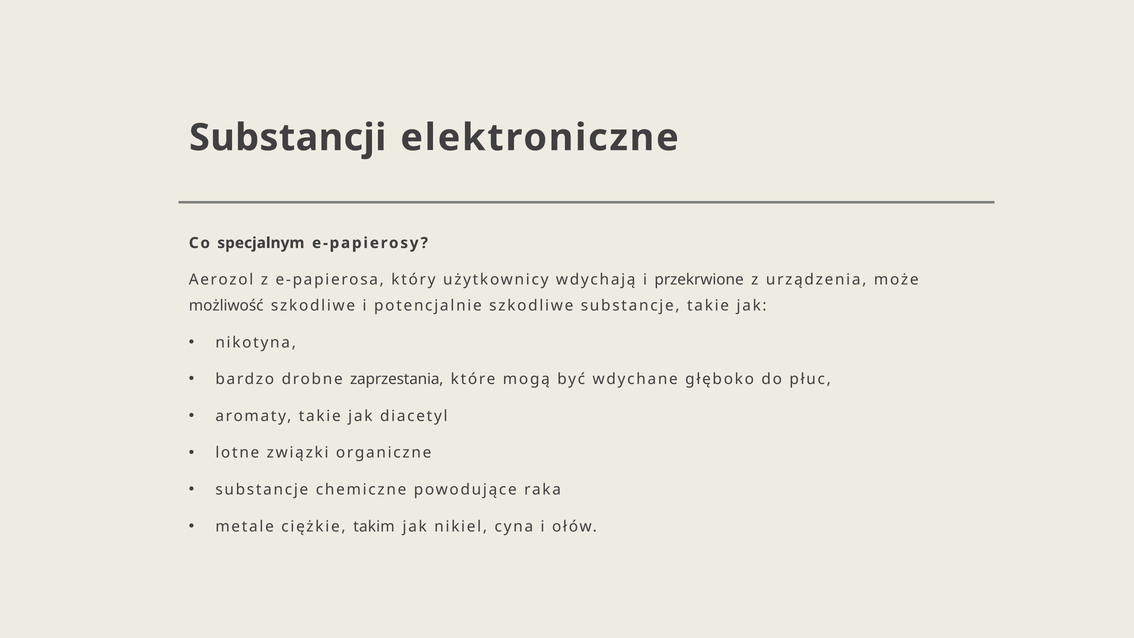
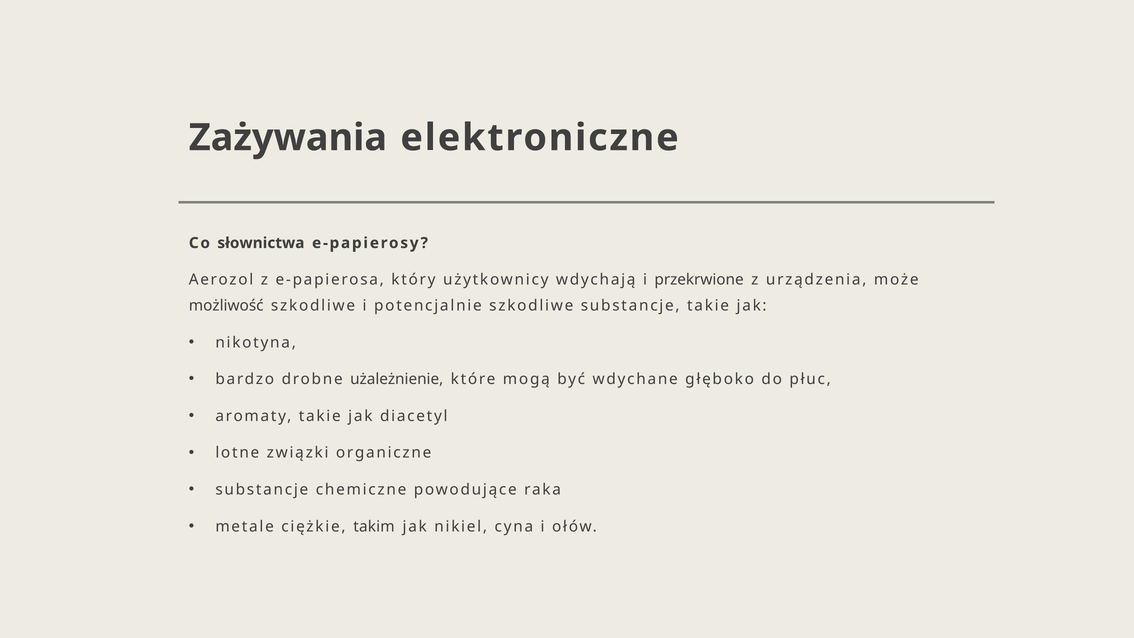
Substancji: Substancji -> Zażywania
specjalnym: specjalnym -> słownictwa
zaprzestania: zaprzestania -> użależnienie
